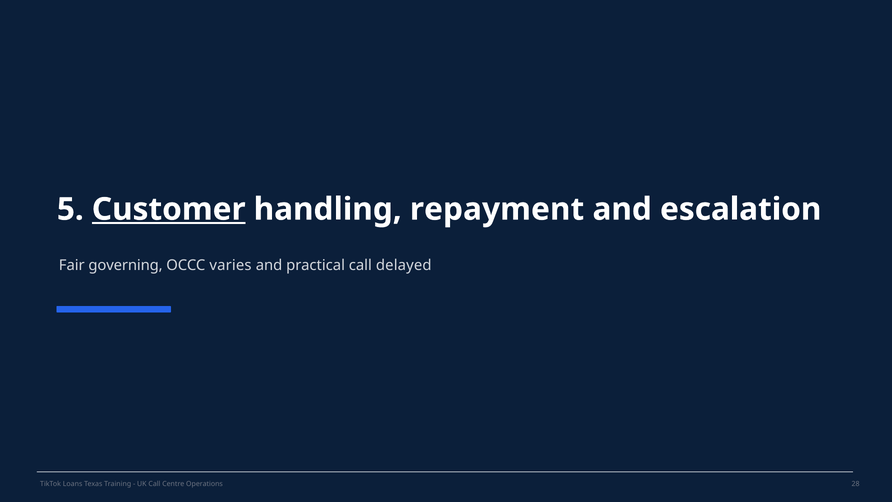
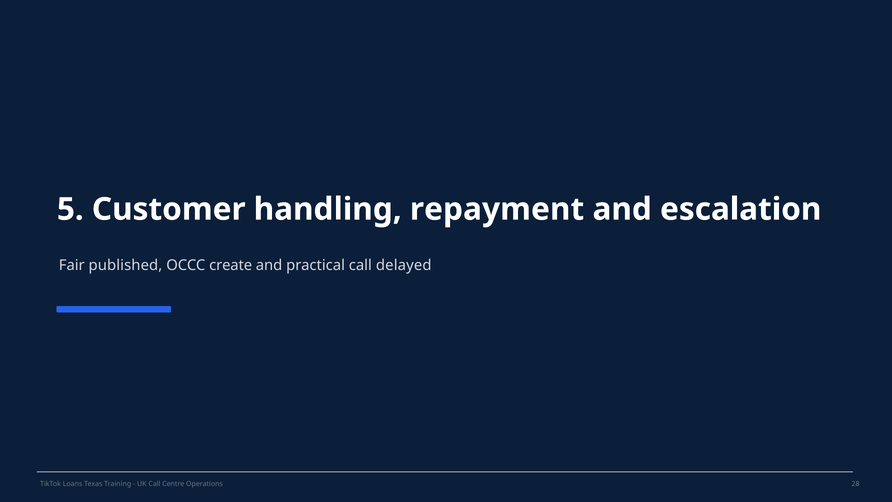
Customer underline: present -> none
governing: governing -> published
varies: varies -> create
